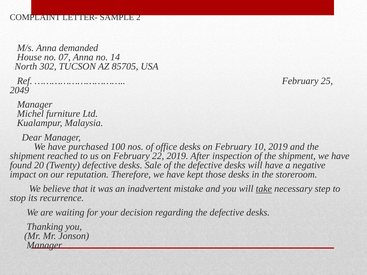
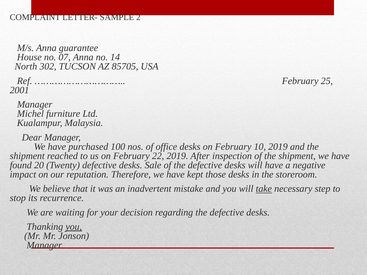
demanded: demanded -> guarantee
2049: 2049 -> 2001
you at (74, 227) underline: none -> present
